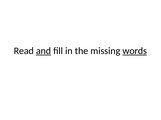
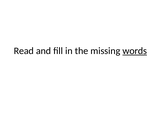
and underline: present -> none
